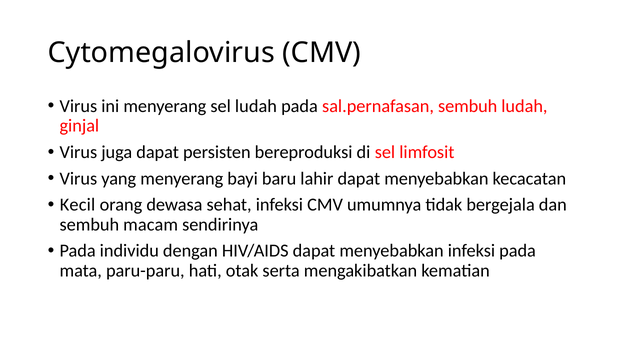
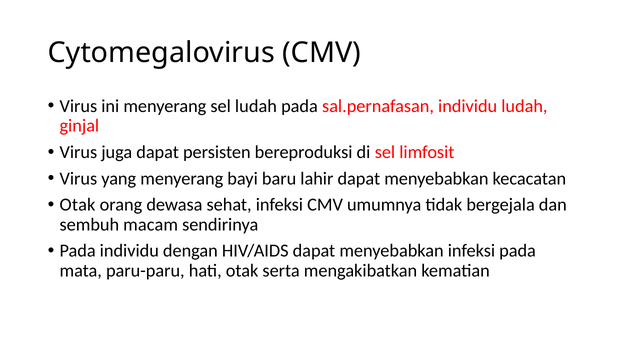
sal.pernafasan sembuh: sembuh -> individu
Kecil at (78, 205): Kecil -> Otak
